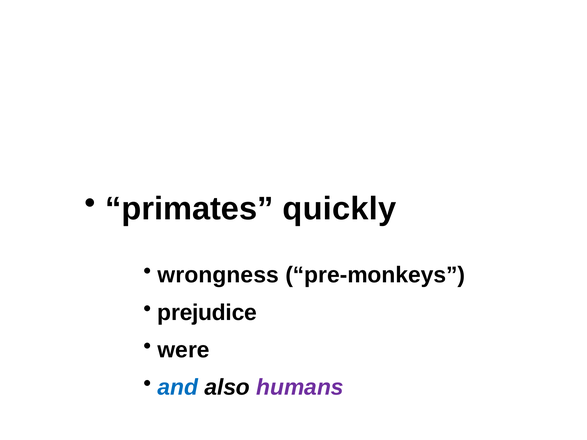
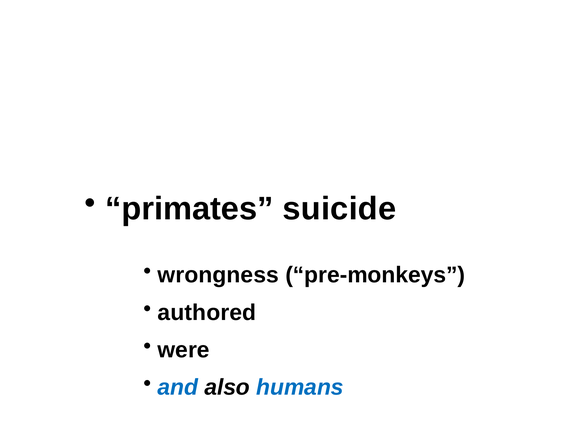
quickly: quickly -> suicide
prejudice: prejudice -> authored
humans colour: purple -> blue
